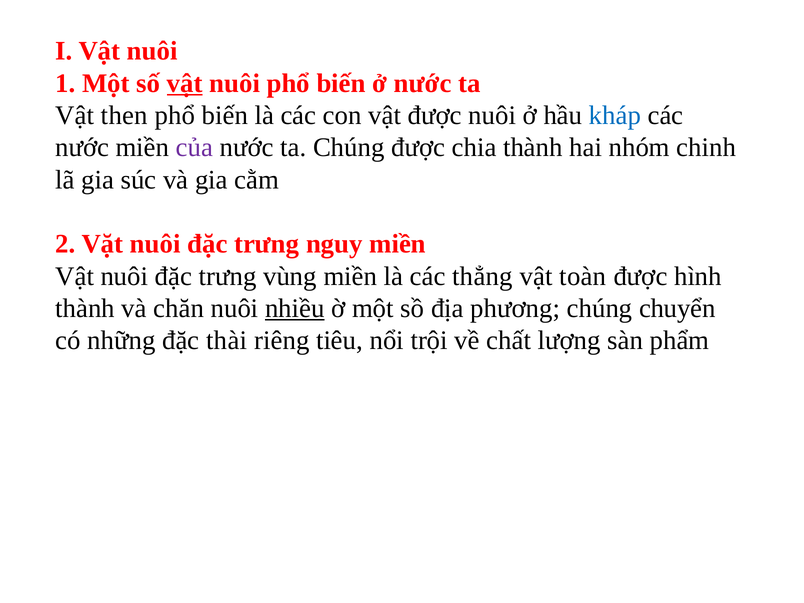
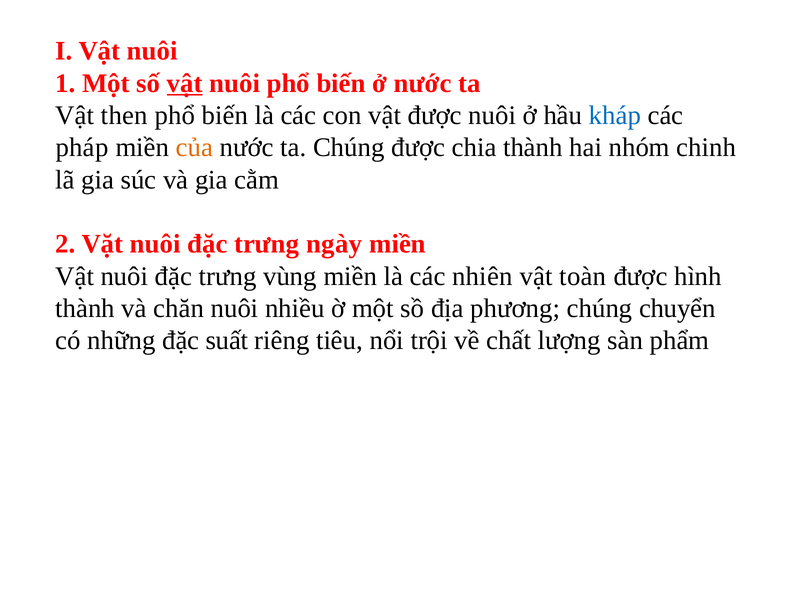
nước at (82, 148): nước -> pháp
của colour: purple -> orange
nguy: nguy -> ngày
thẳng: thẳng -> nhiên
nhiều underline: present -> none
thài: thài -> suất
